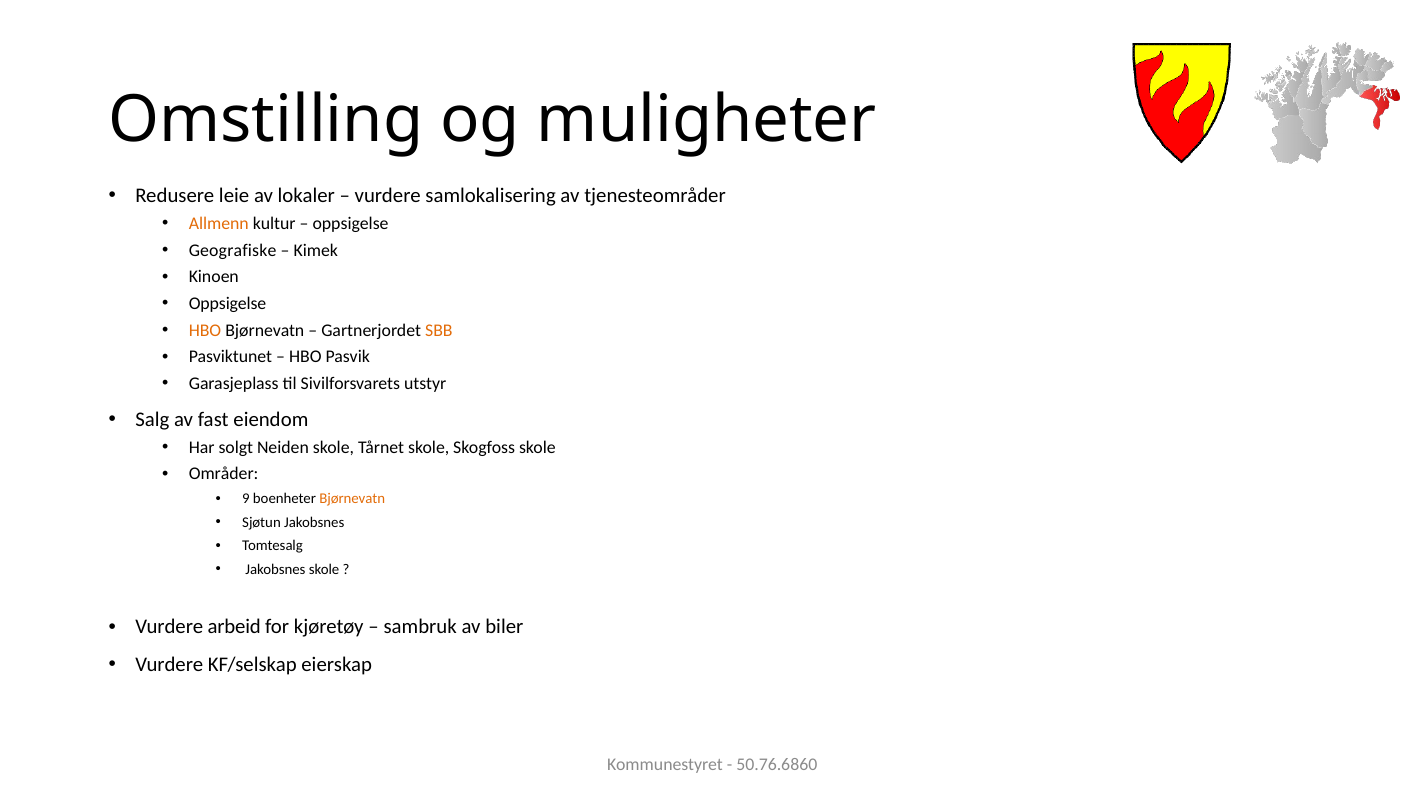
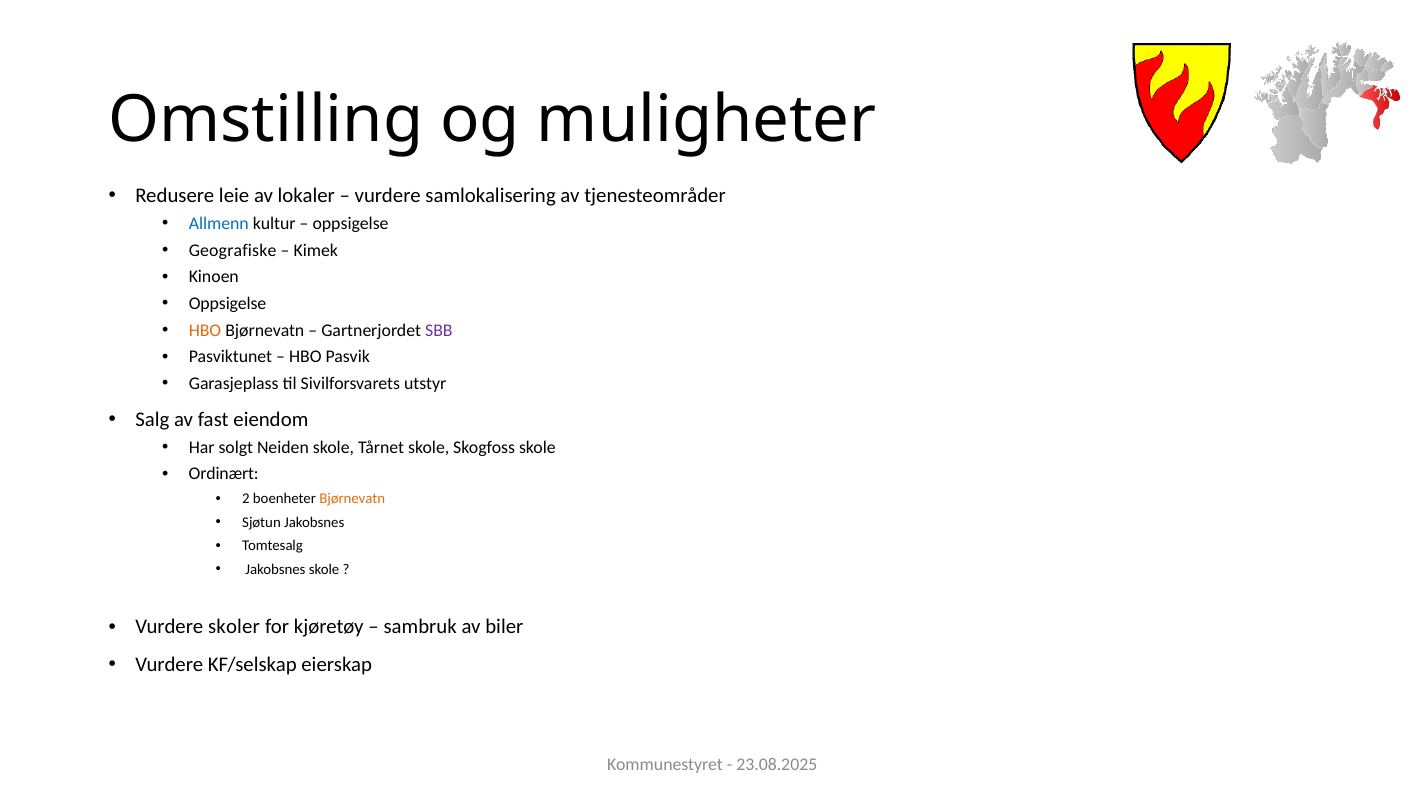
Allmenn colour: orange -> blue
SBB colour: orange -> purple
Områder: Områder -> Ordinært
9: 9 -> 2
arbeid: arbeid -> skoler
50.76.6860: 50.76.6860 -> 23.08.2025
